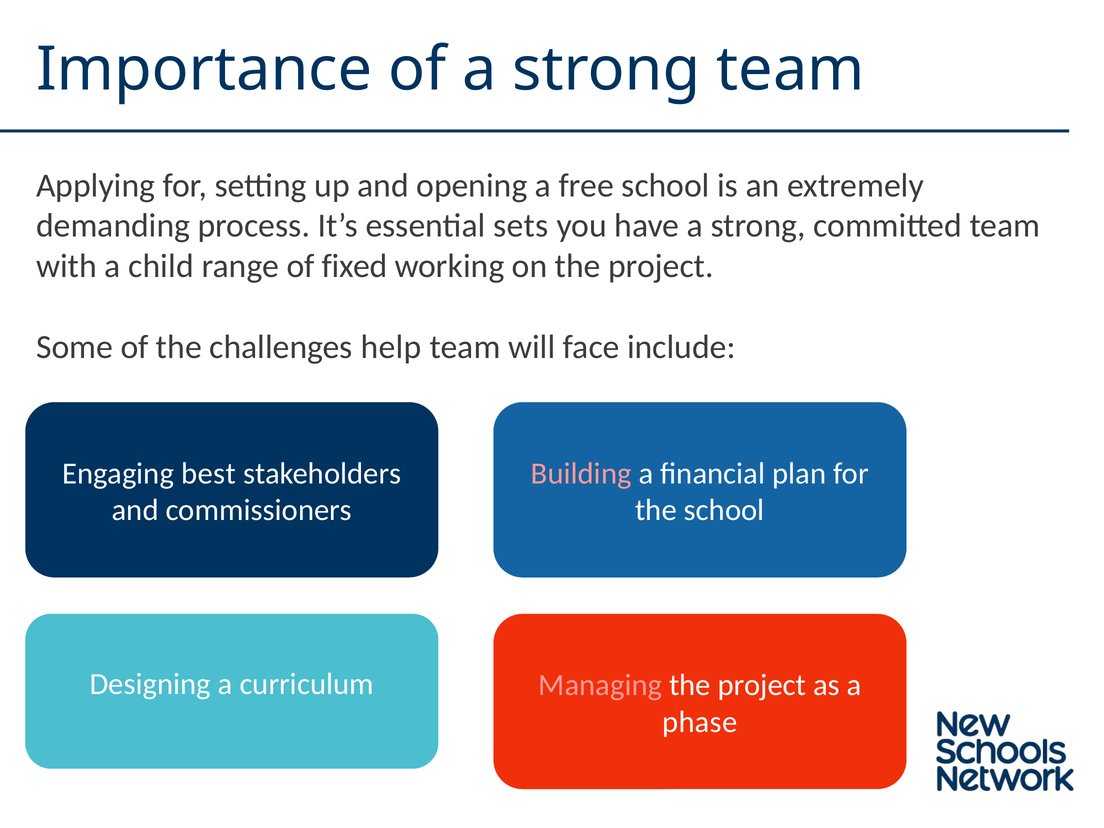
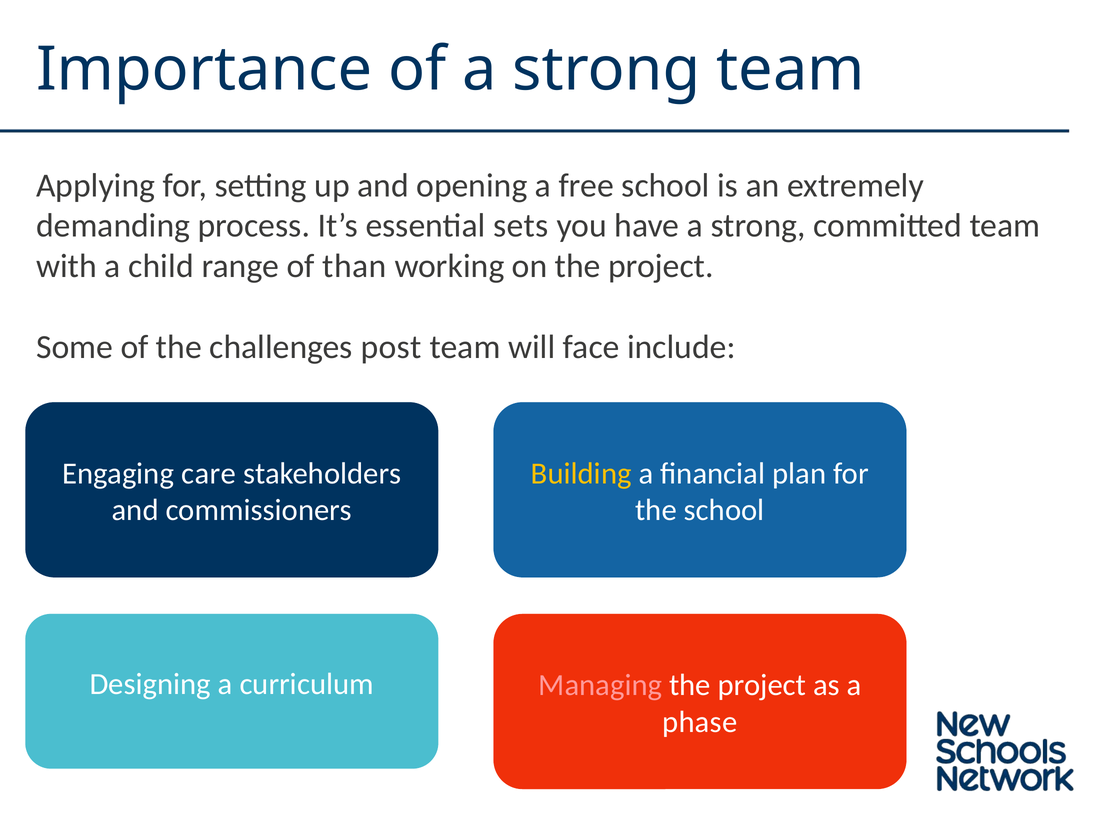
fixed: fixed -> than
help: help -> post
best: best -> care
Building colour: pink -> yellow
